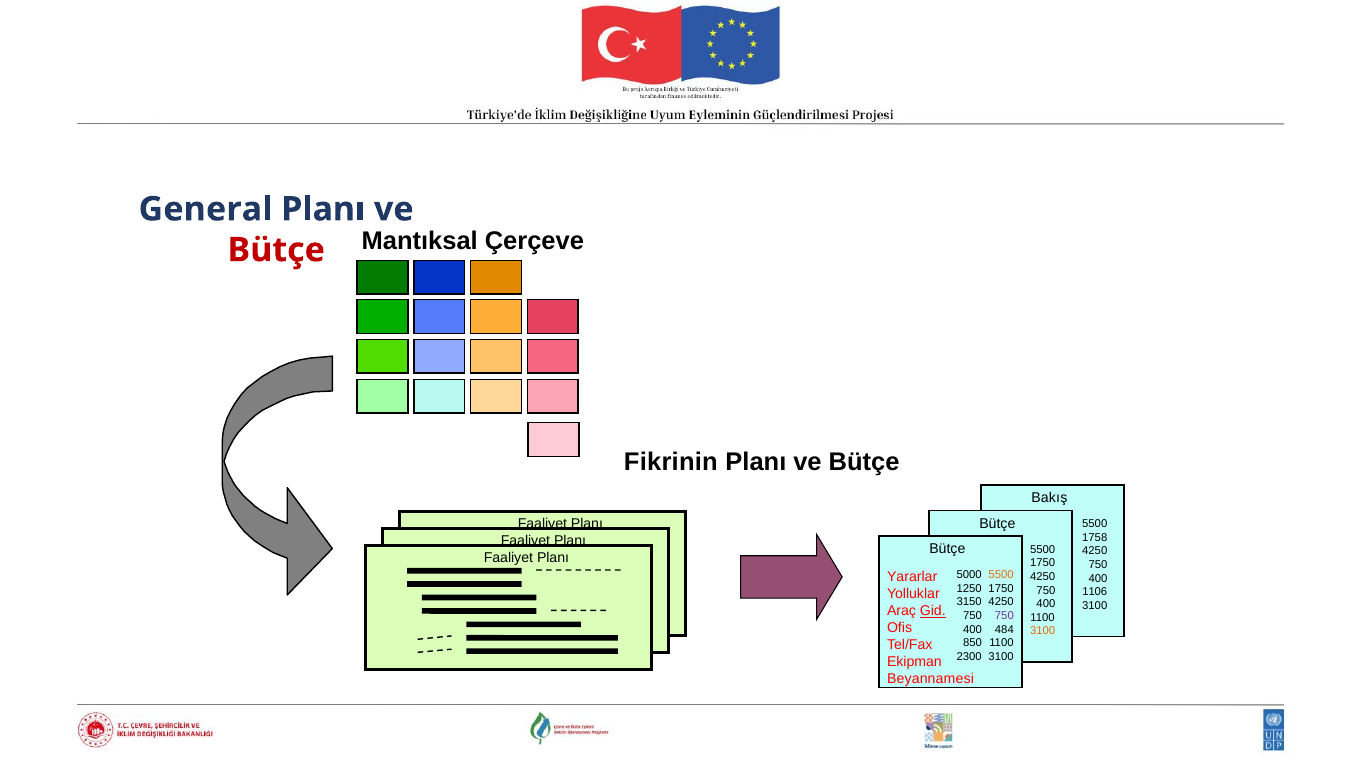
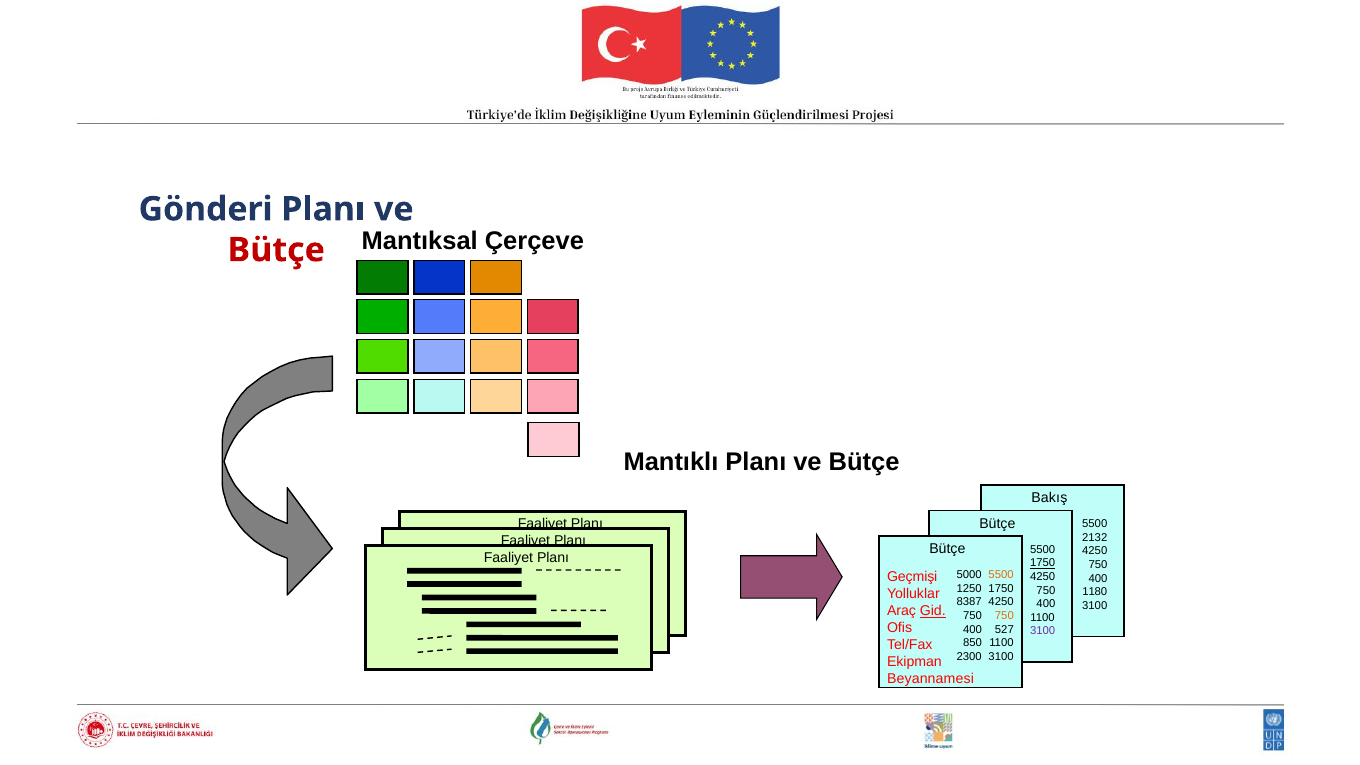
General: General -> Gönderi
Fikrinin: Fikrinin -> Mantıklı
1758: 1758 -> 2132
1750 at (1043, 563) underline: none -> present
Yararlar: Yararlar -> Geçmişi
1106: 1106 -> 1180
3150: 3150 -> 8387
750 at (1004, 616) colour: purple -> orange
484: 484 -> 527
3100 at (1043, 631) colour: orange -> purple
